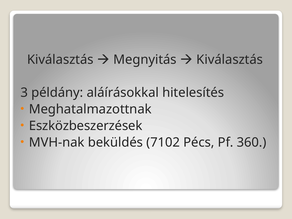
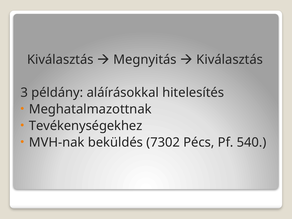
Eszközbeszerzések: Eszközbeszerzések -> Tevékenységekhez
7102: 7102 -> 7302
360: 360 -> 540
